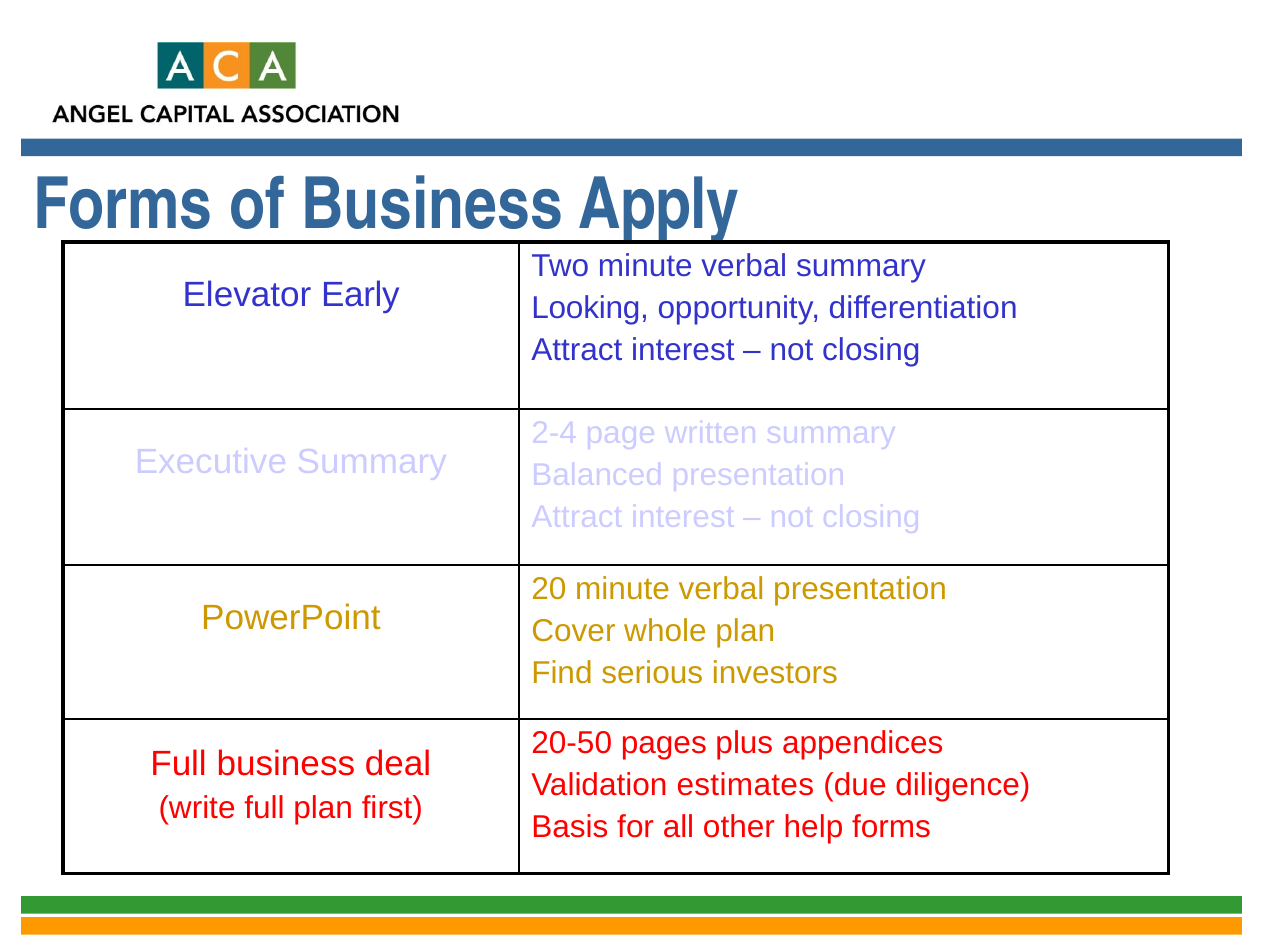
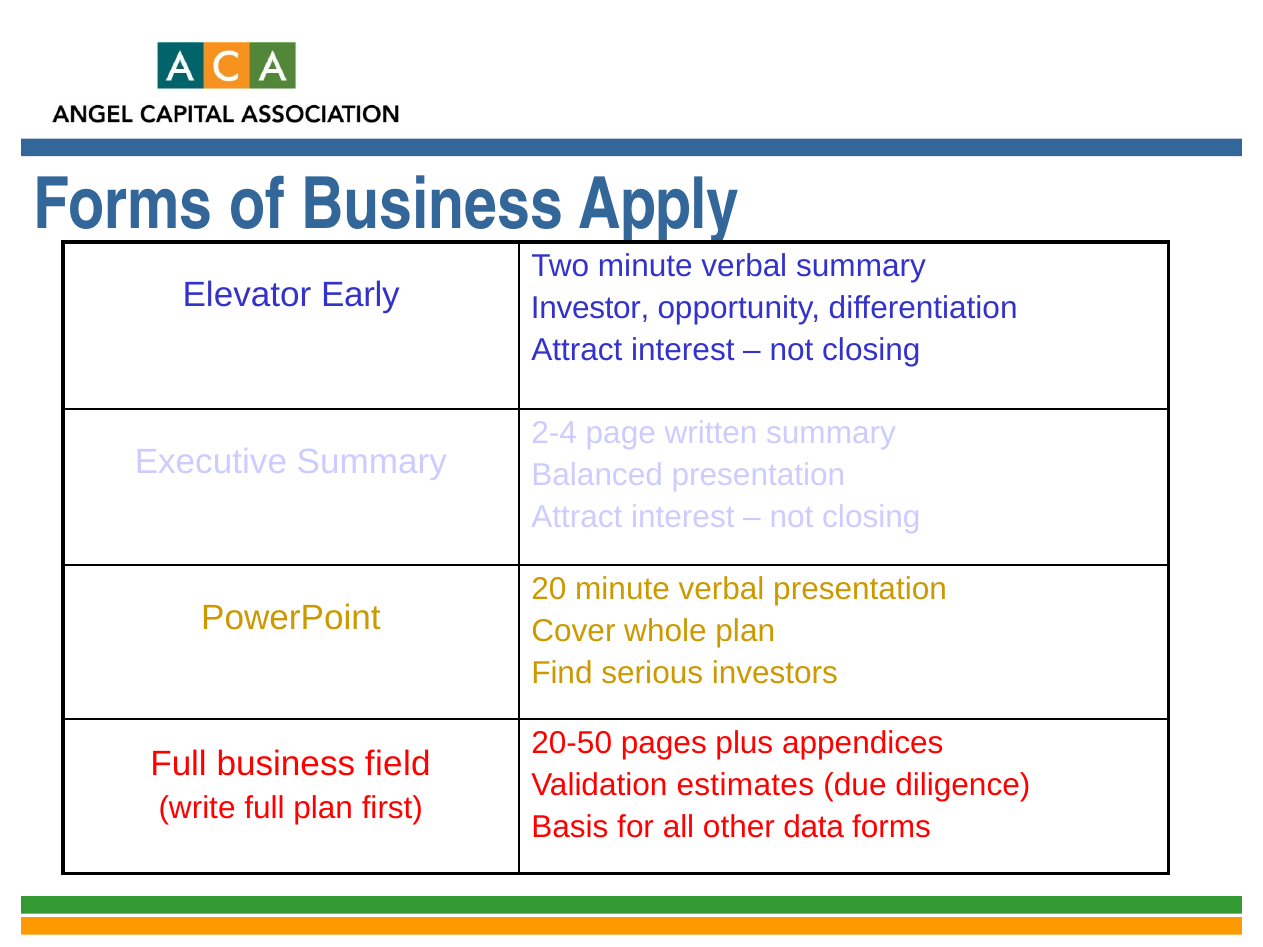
Looking: Looking -> Investor
deal: deal -> field
help: help -> data
